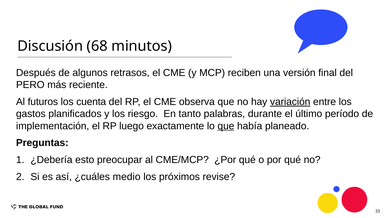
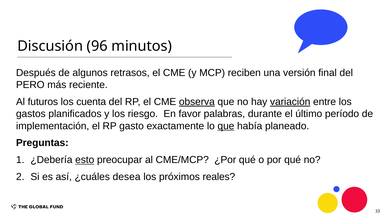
68: 68 -> 96
observa underline: none -> present
tanto: tanto -> favor
luego: luego -> gasto
esto underline: none -> present
medio: medio -> desea
revise: revise -> reales
